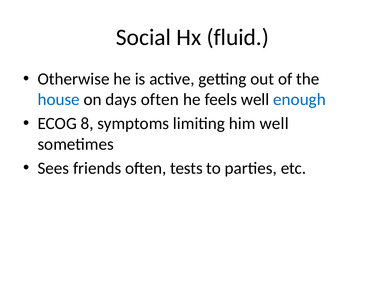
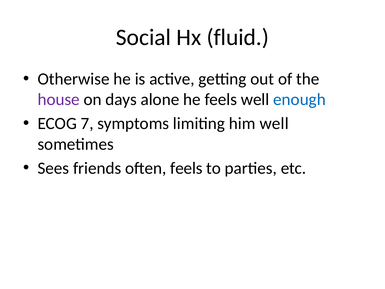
house colour: blue -> purple
days often: often -> alone
8: 8 -> 7
often tests: tests -> feels
